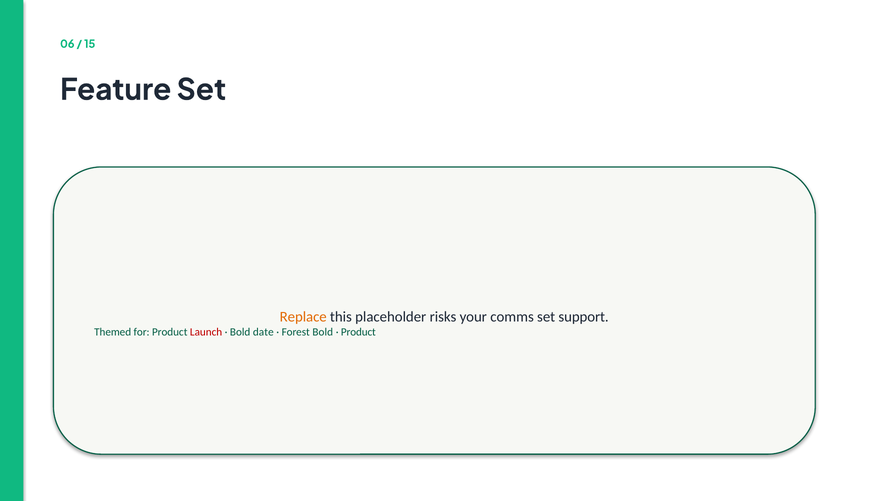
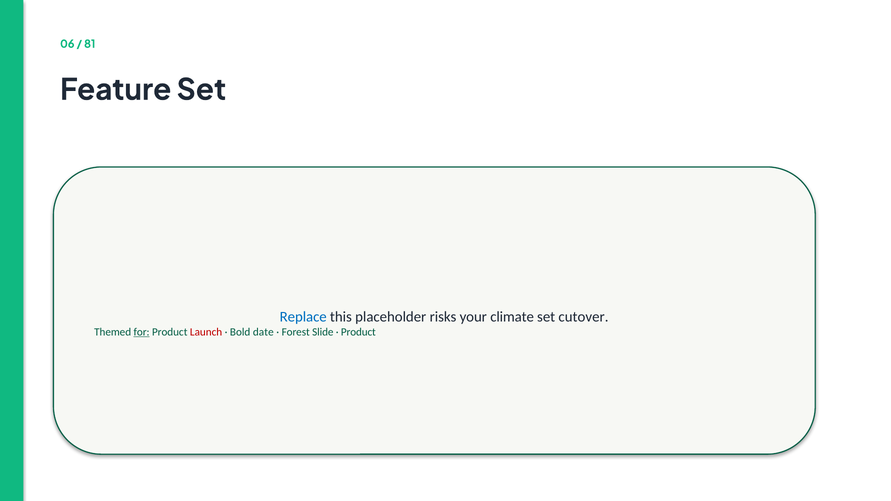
15: 15 -> 81
Replace colour: orange -> blue
comms: comms -> climate
support: support -> cutover
for underline: none -> present
Forest Bold: Bold -> Slide
